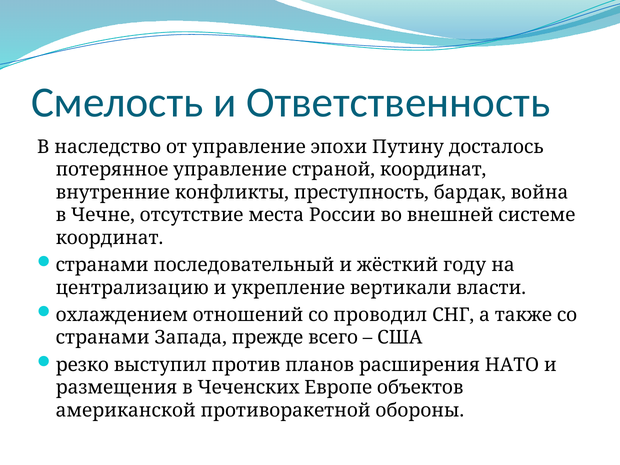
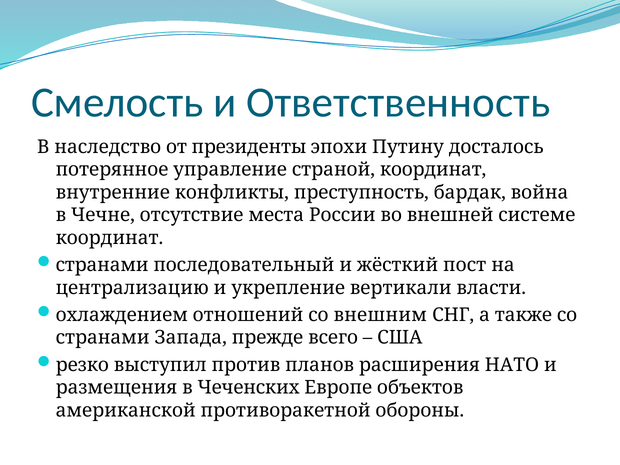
от управление: управление -> президенты
году: году -> пост
проводил: проводил -> внешним
